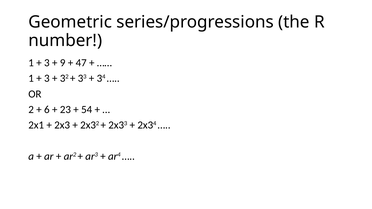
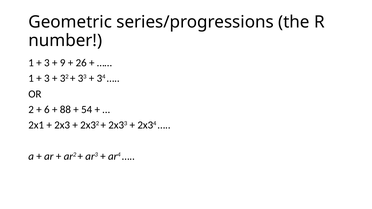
47: 47 -> 26
23: 23 -> 88
